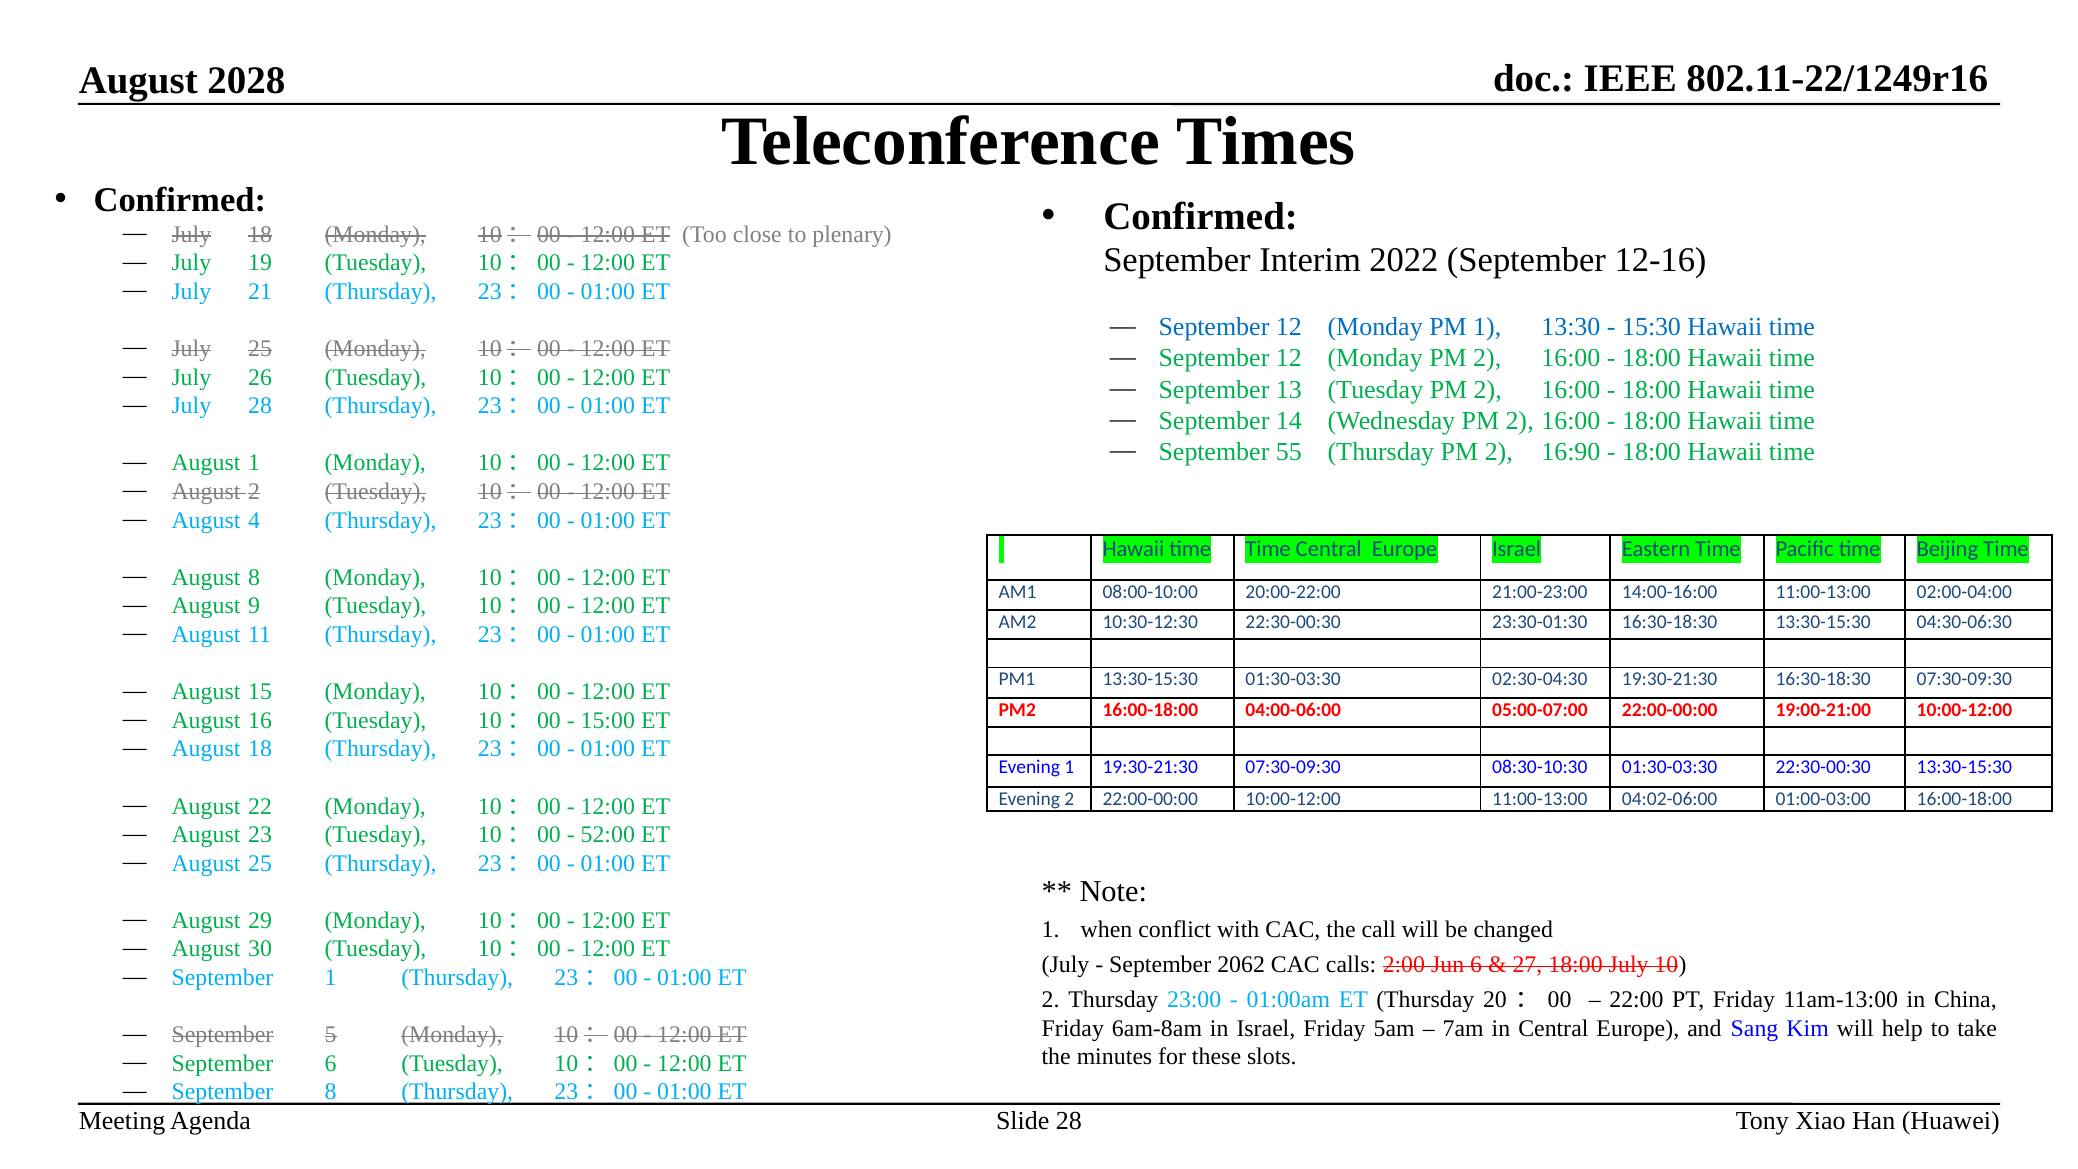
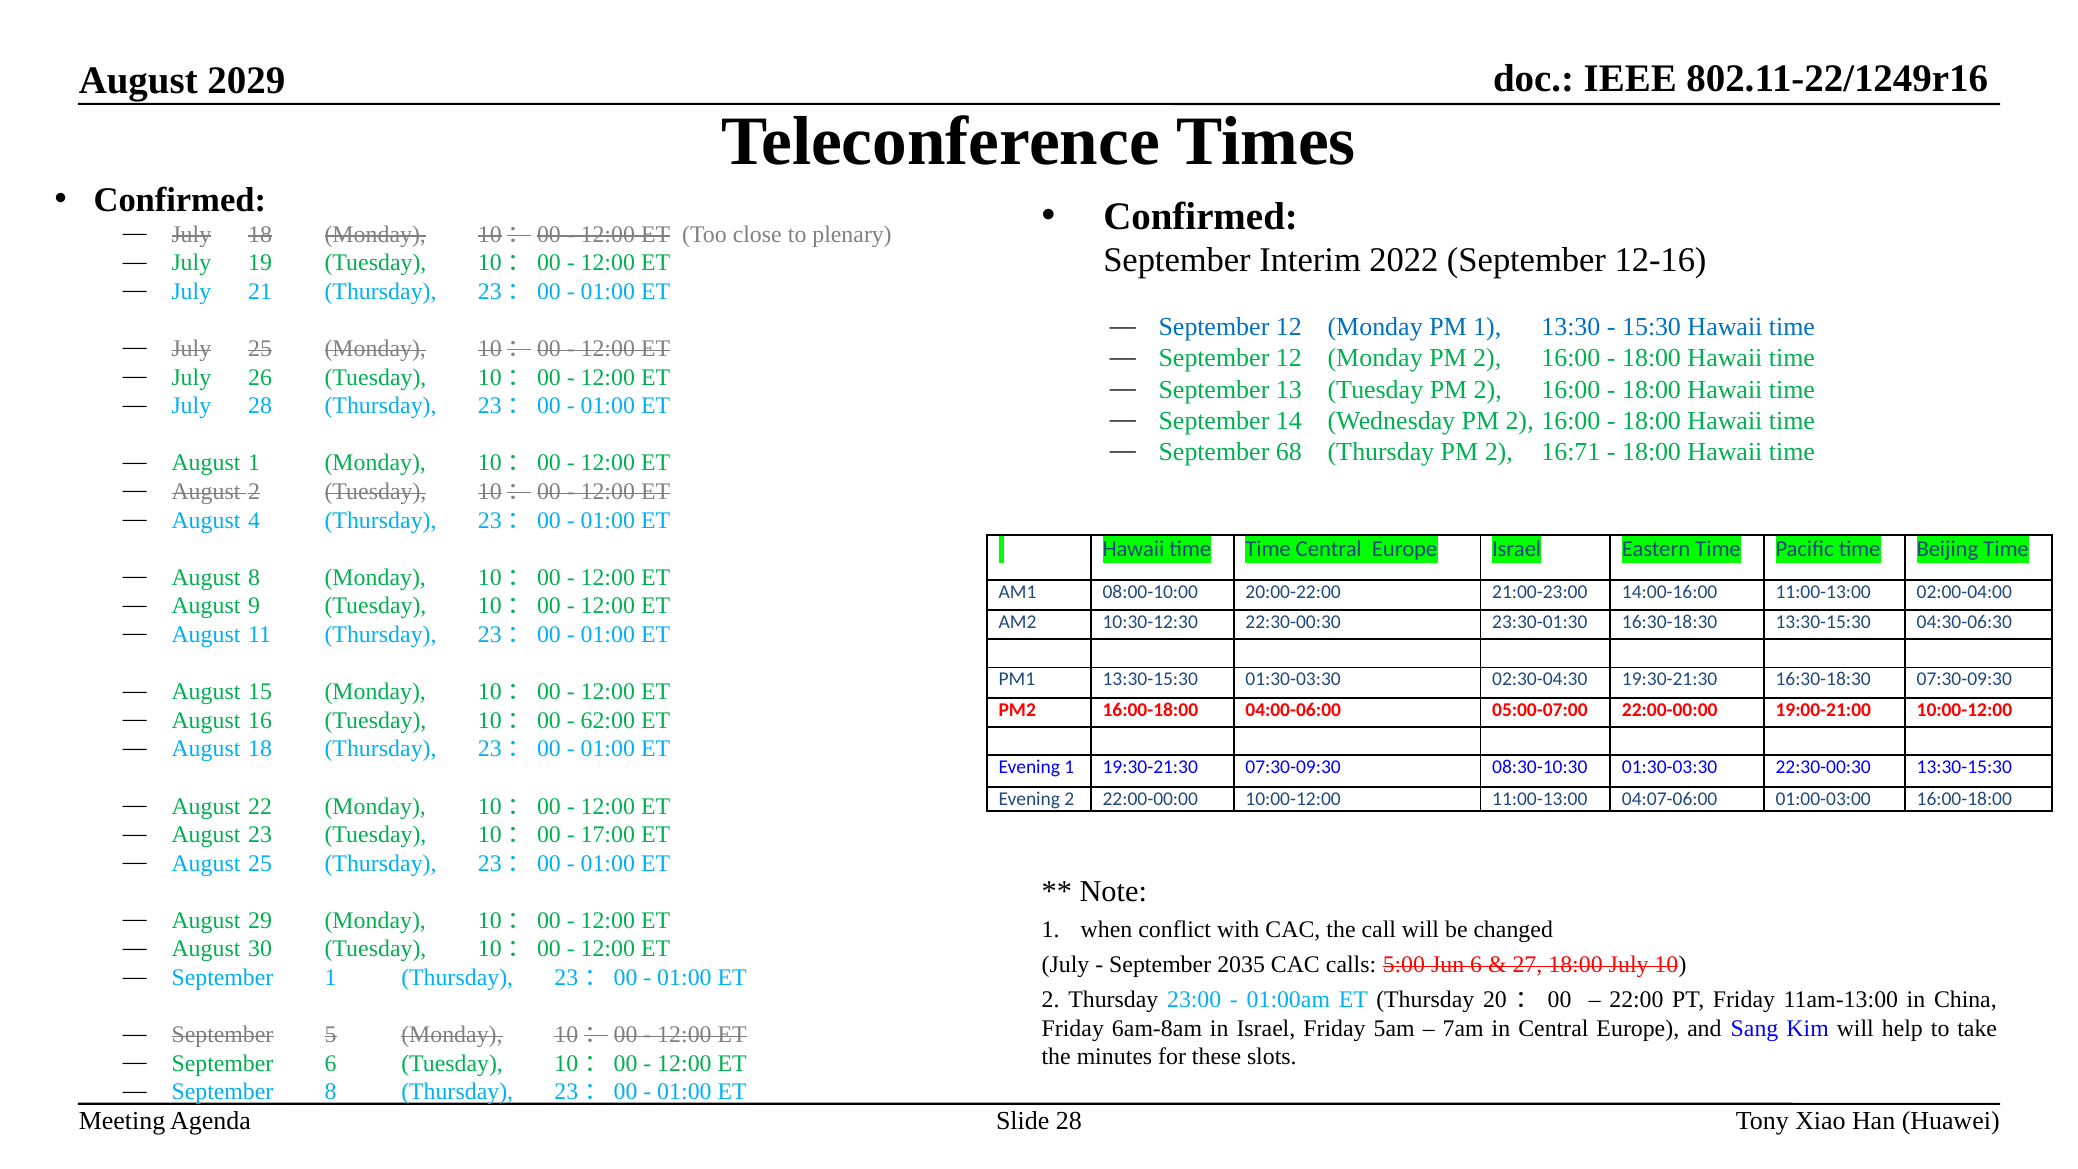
2028: 2028 -> 2029
55: 55 -> 68
16:90: 16:90 -> 16:71
15:00: 15:00 -> 62:00
04:02-06:00: 04:02-06:00 -> 04:07-06:00
52:00: 52:00 -> 17:00
2062: 2062 -> 2035
2:00: 2:00 -> 5:00
